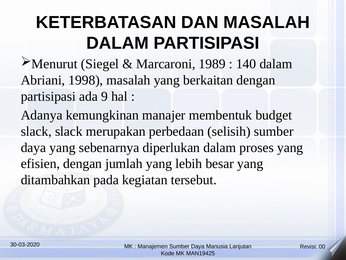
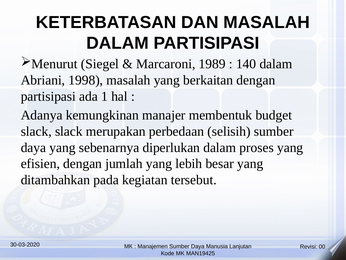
9: 9 -> 1
